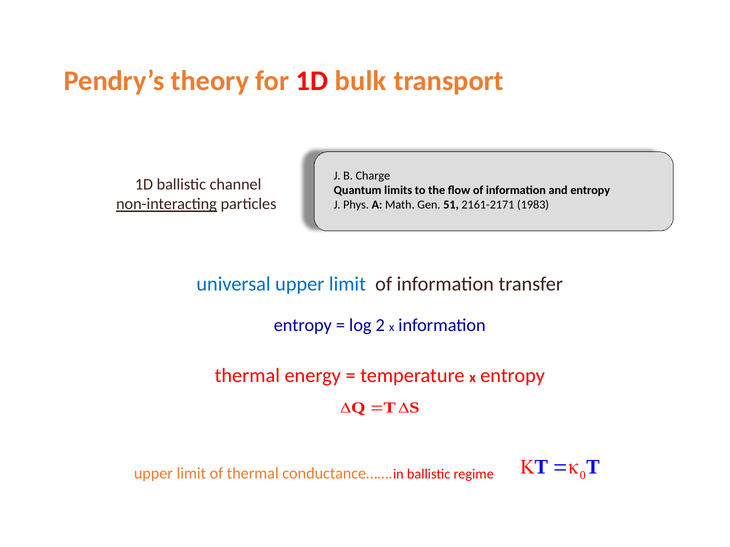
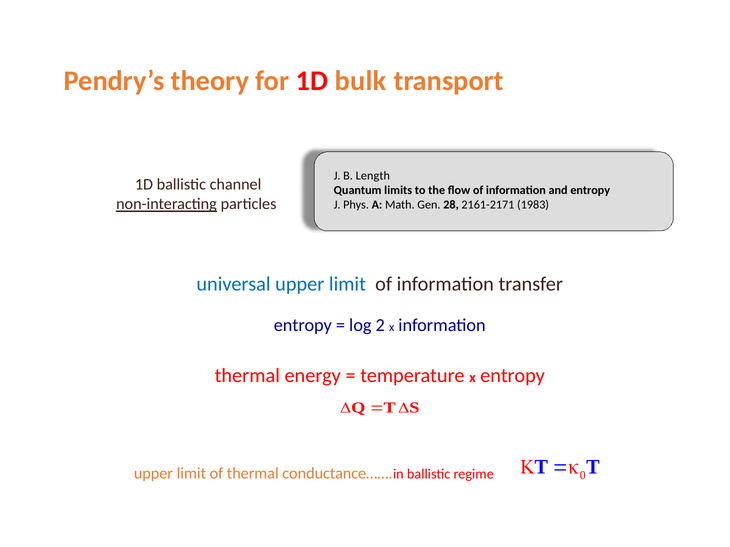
Charge: Charge -> Length
51: 51 -> 28
